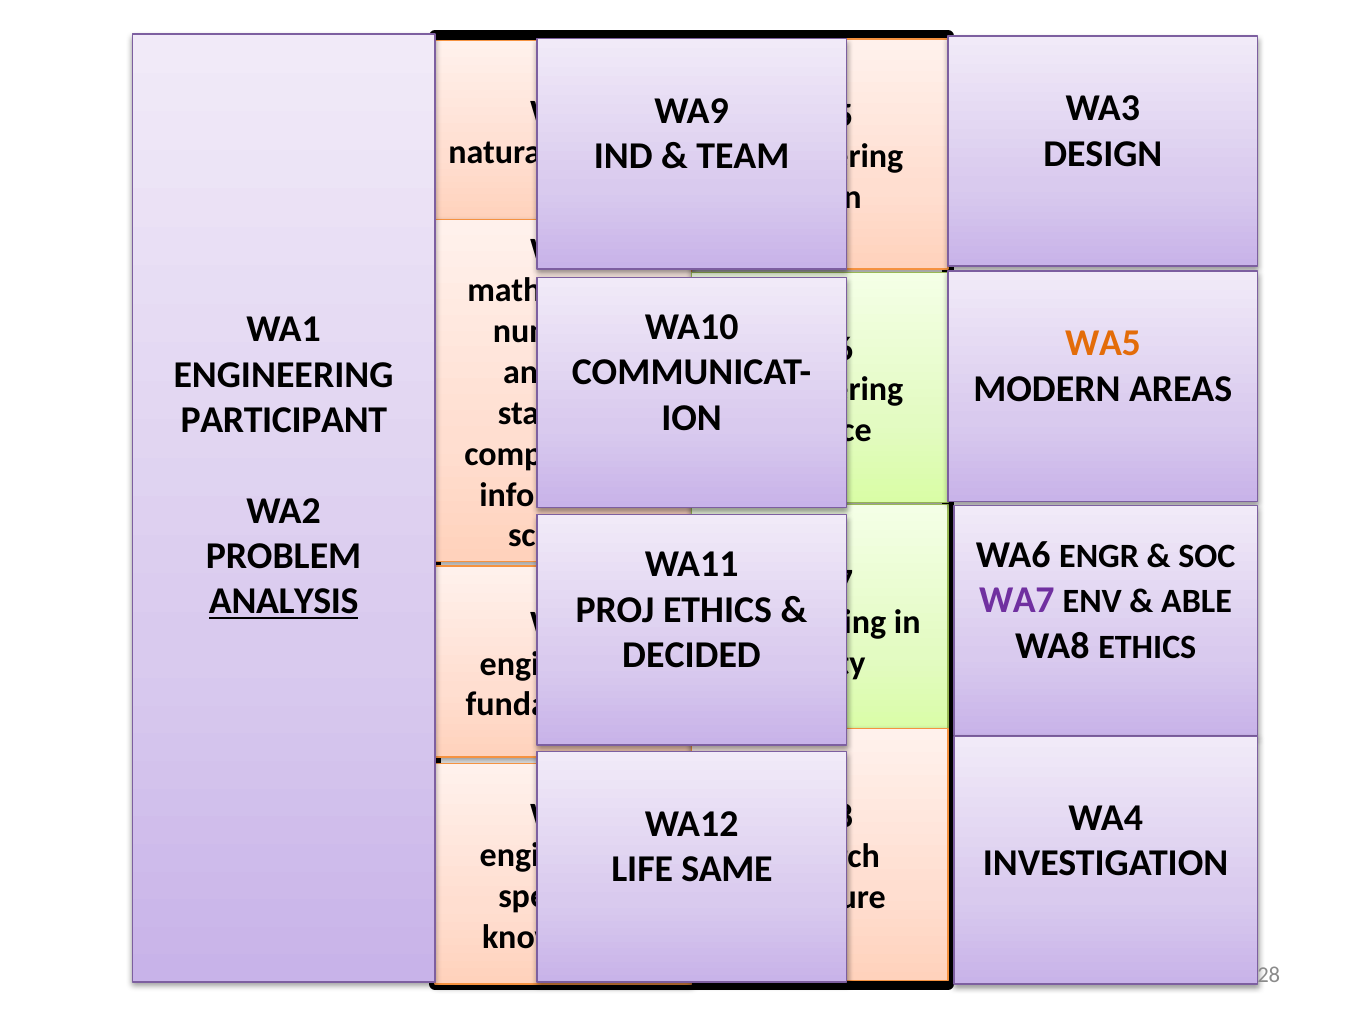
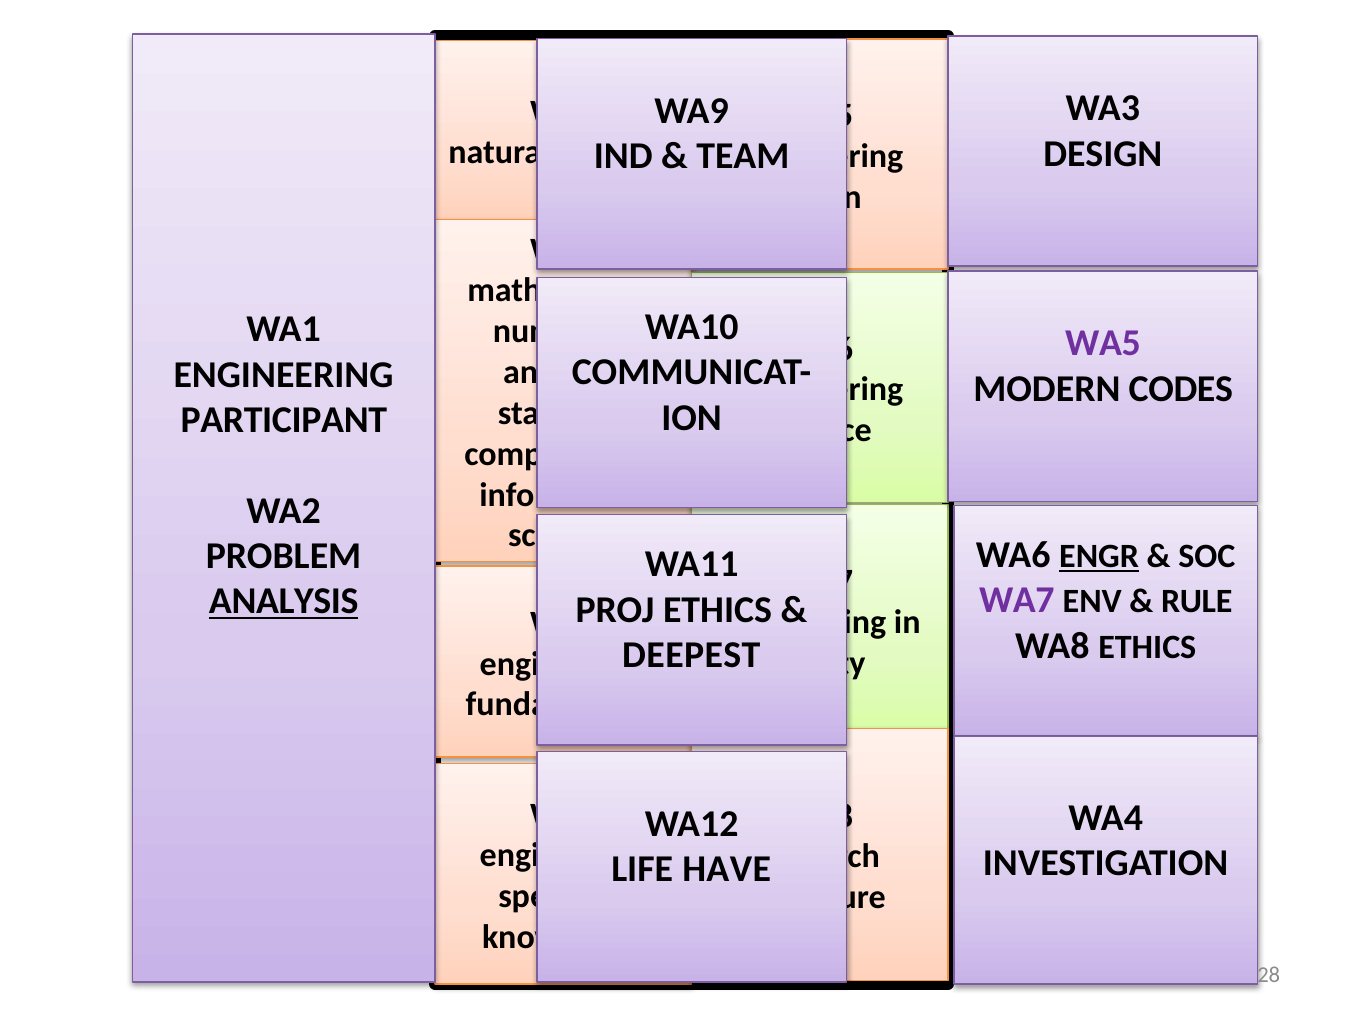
WA5 colour: orange -> purple
AREAS: AREAS -> CODES
ENGR underline: none -> present
ABLE: ABLE -> RULE
DECIDED: DECIDED -> DEEPEST
SAME: SAME -> HAVE
